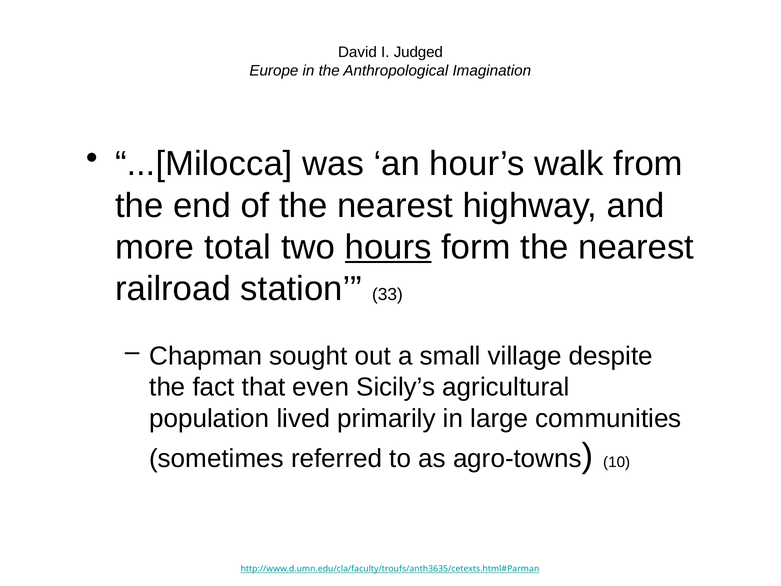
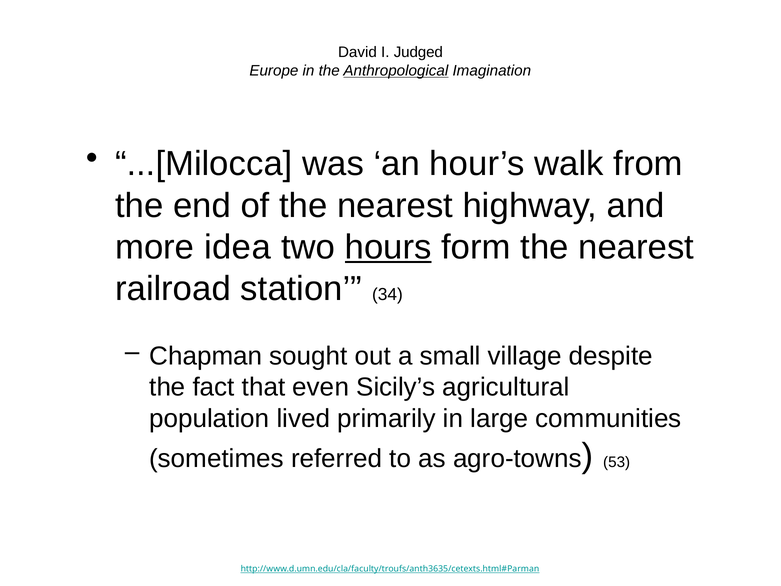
Anthropological underline: none -> present
total: total -> idea
33: 33 -> 34
10: 10 -> 53
